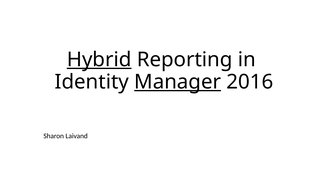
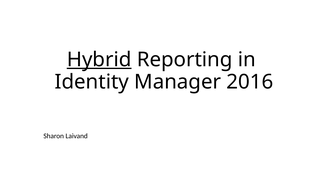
Manager underline: present -> none
